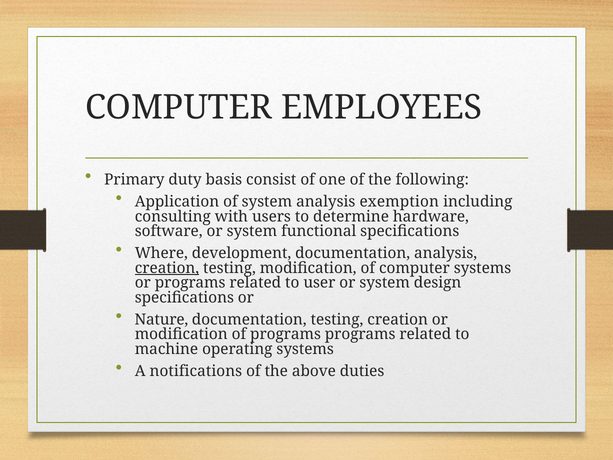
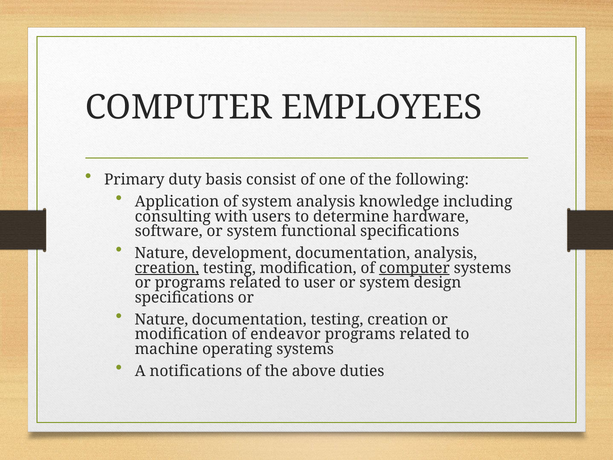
exemption: exemption -> knowledge
Where at (161, 253): Where -> Nature
computer at (414, 268) underline: none -> present
of programs: programs -> endeavor
